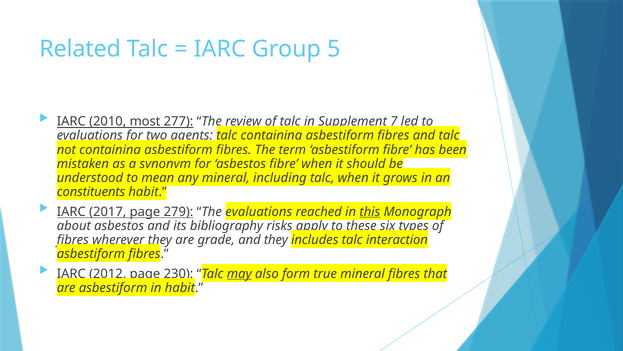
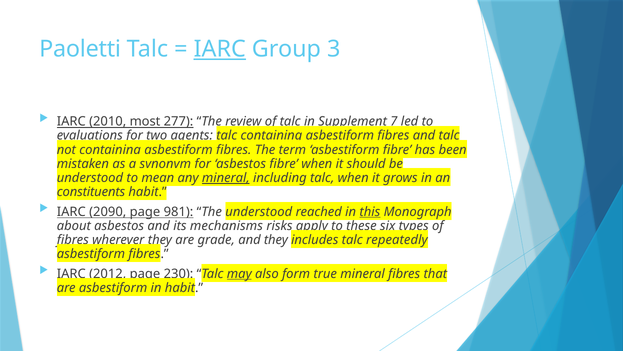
Related: Related -> Paoletti
IARC at (220, 49) underline: none -> present
5: 5 -> 3
mineral at (226, 178) underline: none -> present
2017: 2017 -> 2090
279: 279 -> 981
The evaluations: evaluations -> understood
bibliography: bibliography -> mechanisms
interaction: interaction -> repeatedly
